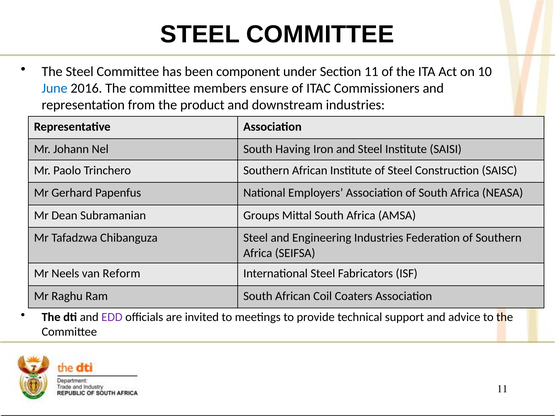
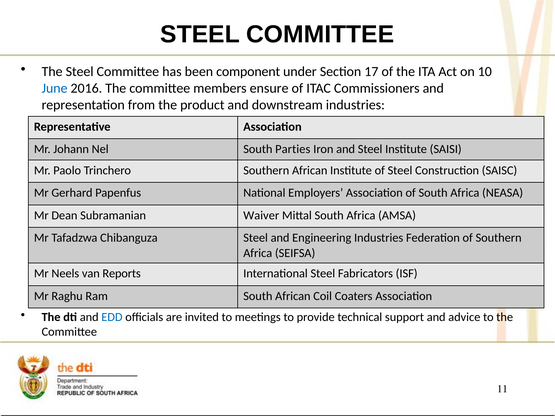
Section 11: 11 -> 17
Having: Having -> Parties
Groups: Groups -> Waiver
Reform: Reform -> Reports
EDD colour: purple -> blue
